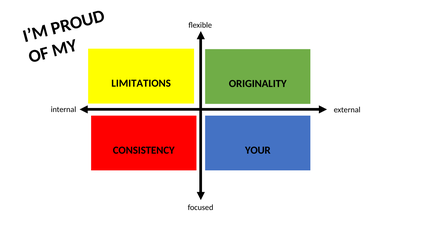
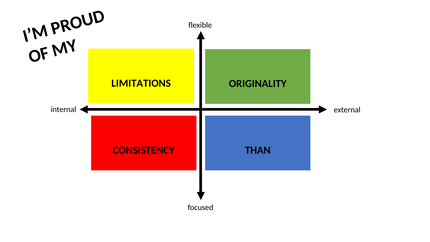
YOUR: YOUR -> THAN
